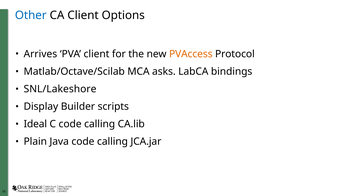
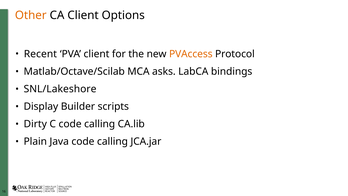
Other colour: blue -> orange
Arrives: Arrives -> Recent
Ideal: Ideal -> Dirty
